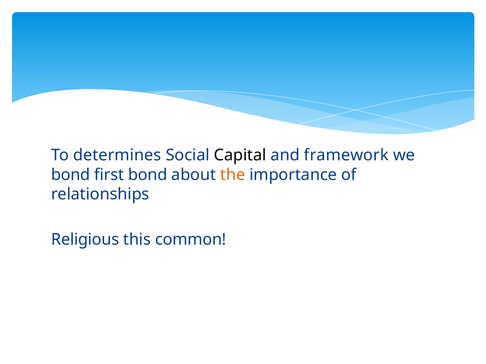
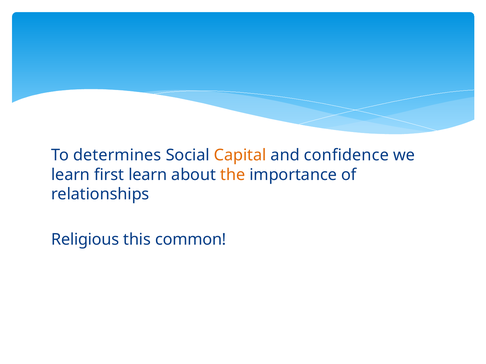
Capital colour: black -> orange
framework: framework -> confidence
bond at (71, 175): bond -> learn
first bond: bond -> learn
